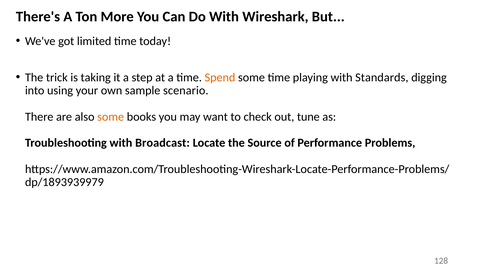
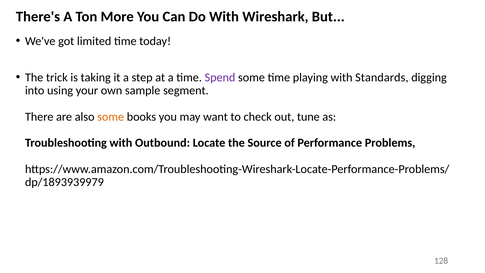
Spend colour: orange -> purple
scenario: scenario -> segment
Broadcast: Broadcast -> Outbound
